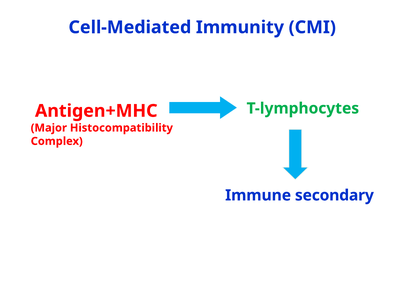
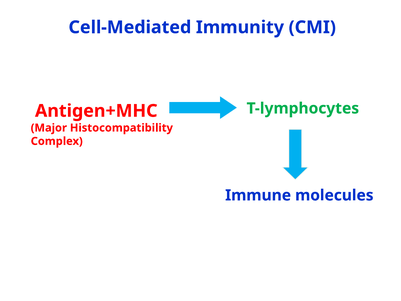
secondary: secondary -> molecules
